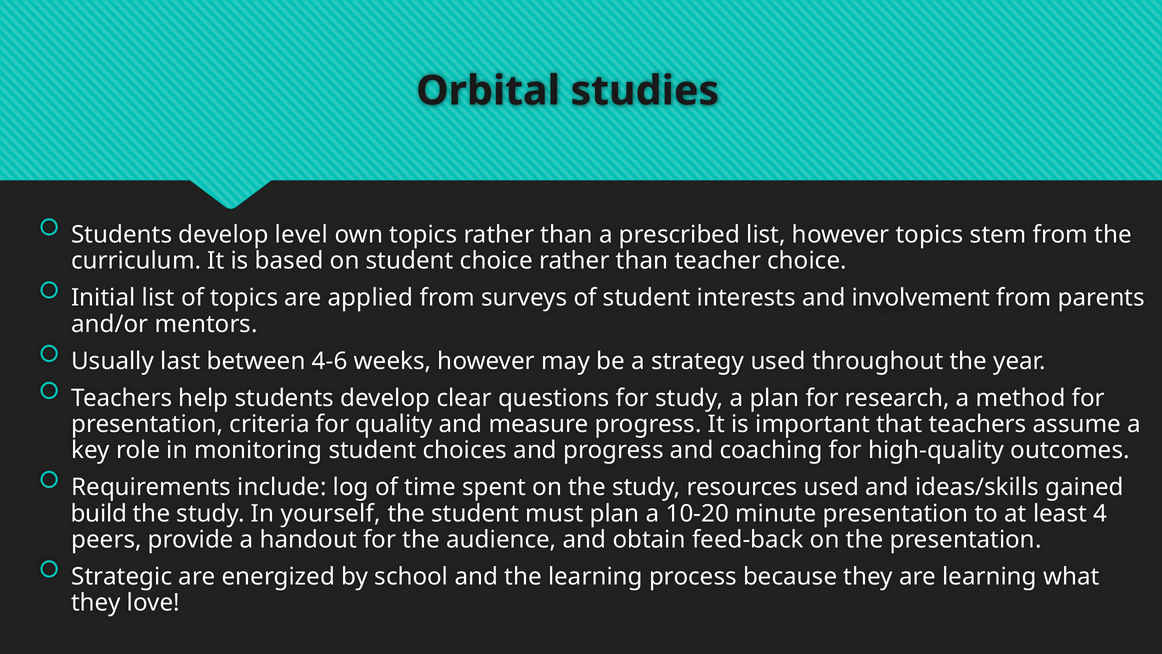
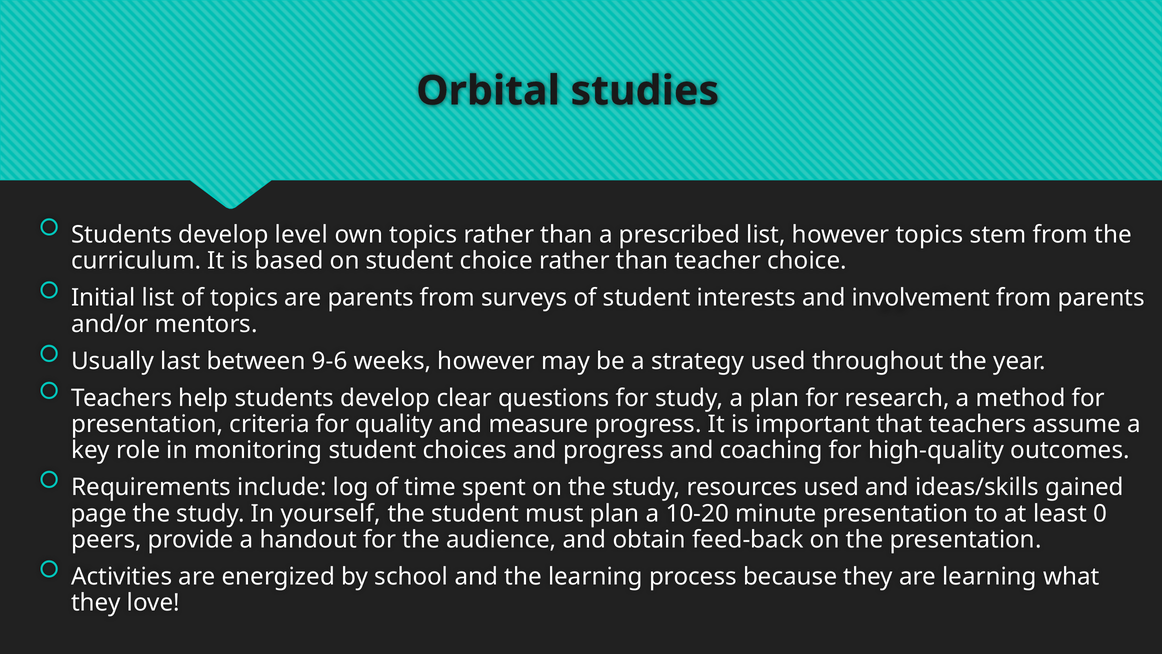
are applied: applied -> parents
4-6: 4-6 -> 9-6
build: build -> page
4: 4 -> 0
Strategic: Strategic -> Activities
